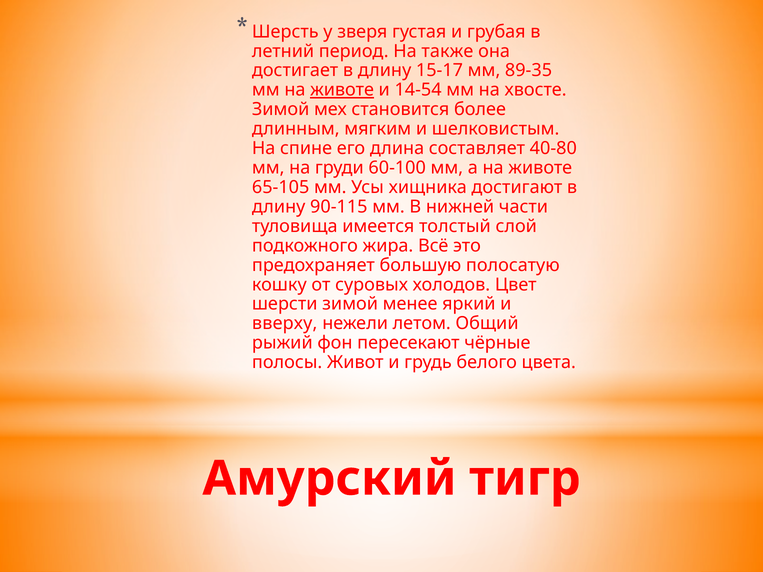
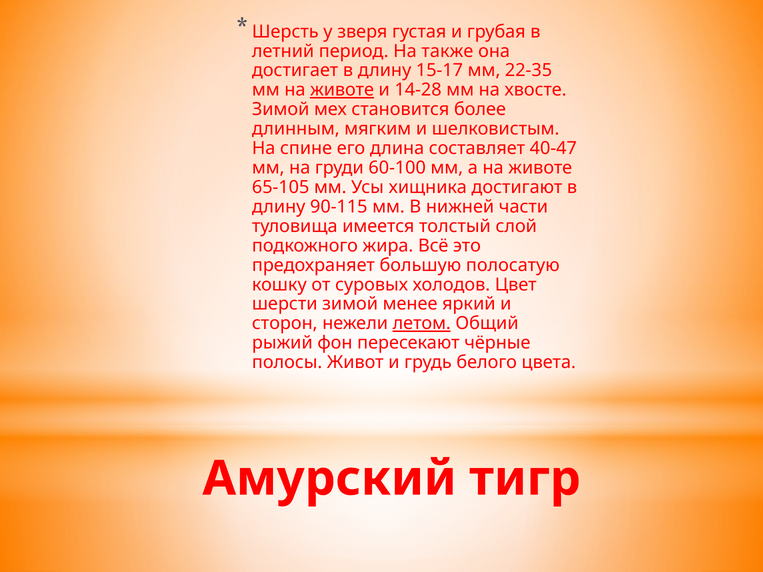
89-35: 89-35 -> 22-35
14-54: 14-54 -> 14-28
40-80: 40-80 -> 40-47
вверху: вверху -> сторон
летом underline: none -> present
